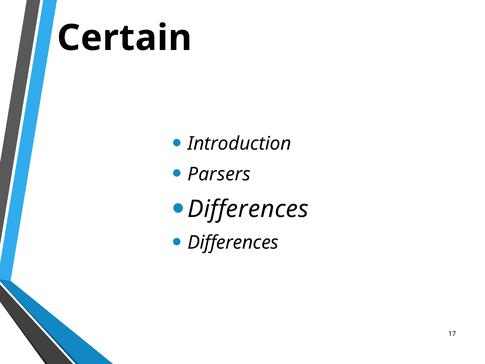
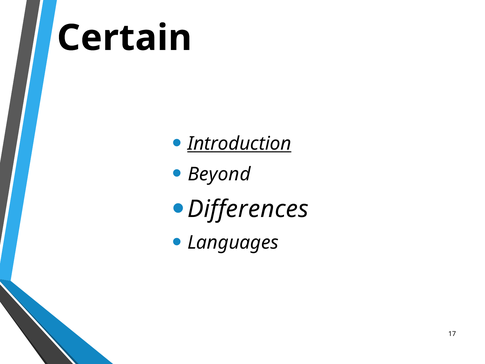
Introduction underline: none -> present
Parsers: Parsers -> Beyond
Differences at (233, 242): Differences -> Languages
